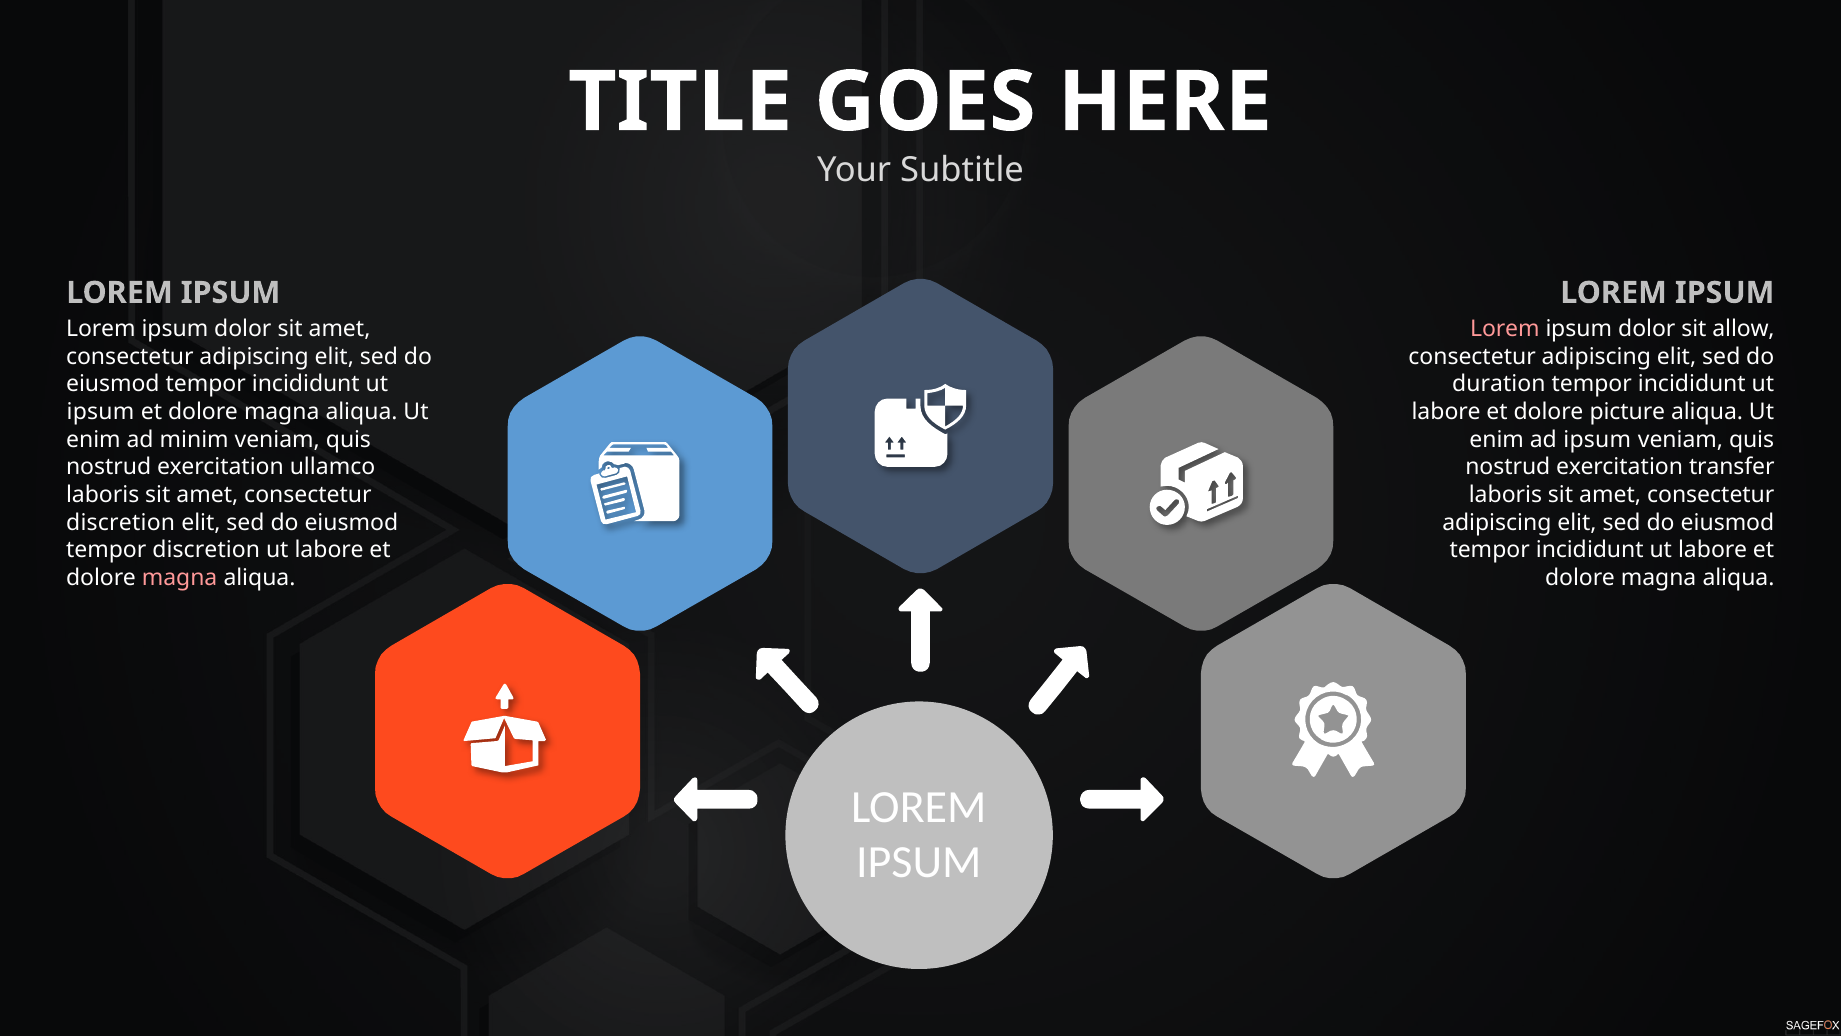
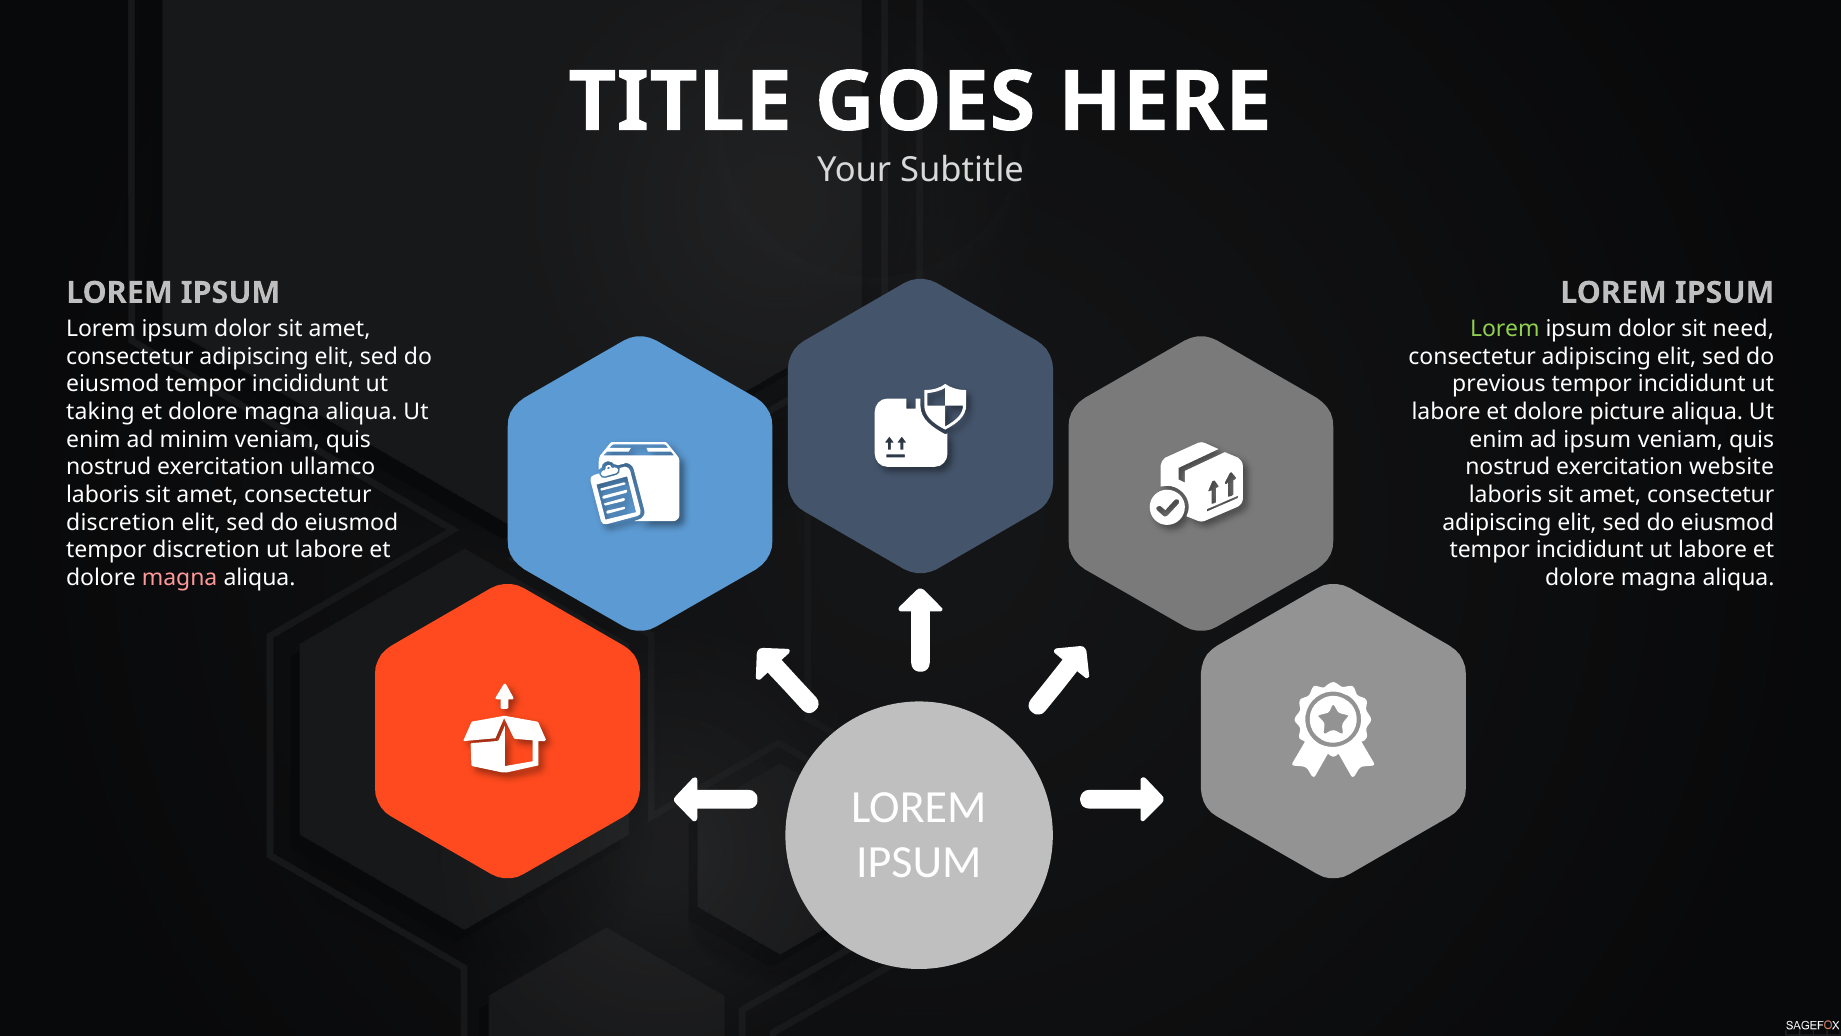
Lorem at (1505, 329) colour: pink -> light green
allow: allow -> need
duration: duration -> previous
ipsum at (100, 412): ipsum -> taking
transfer: transfer -> website
